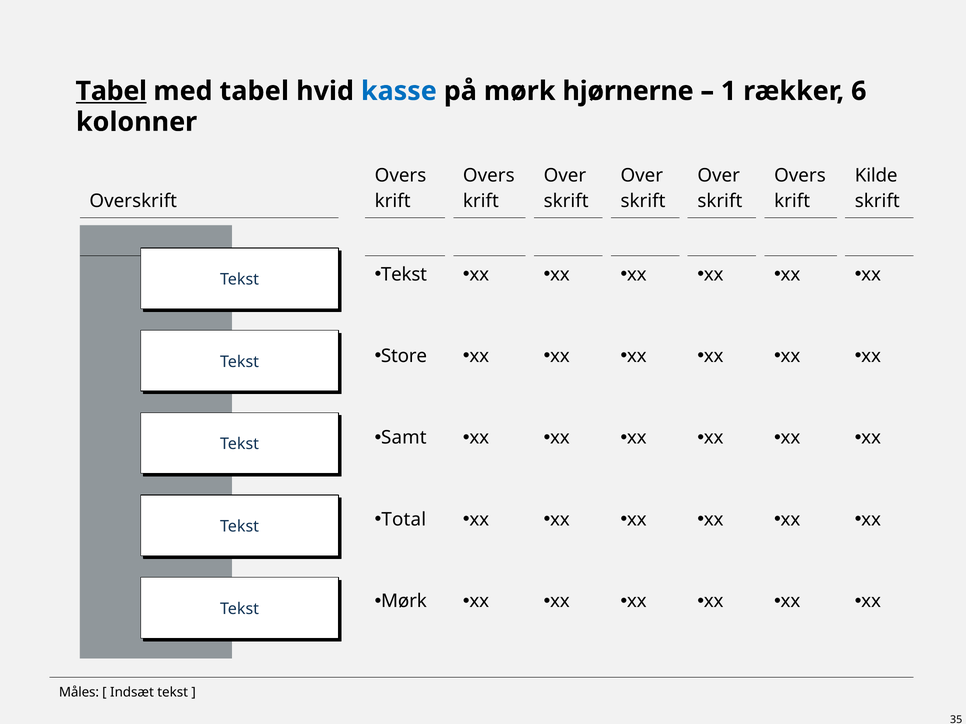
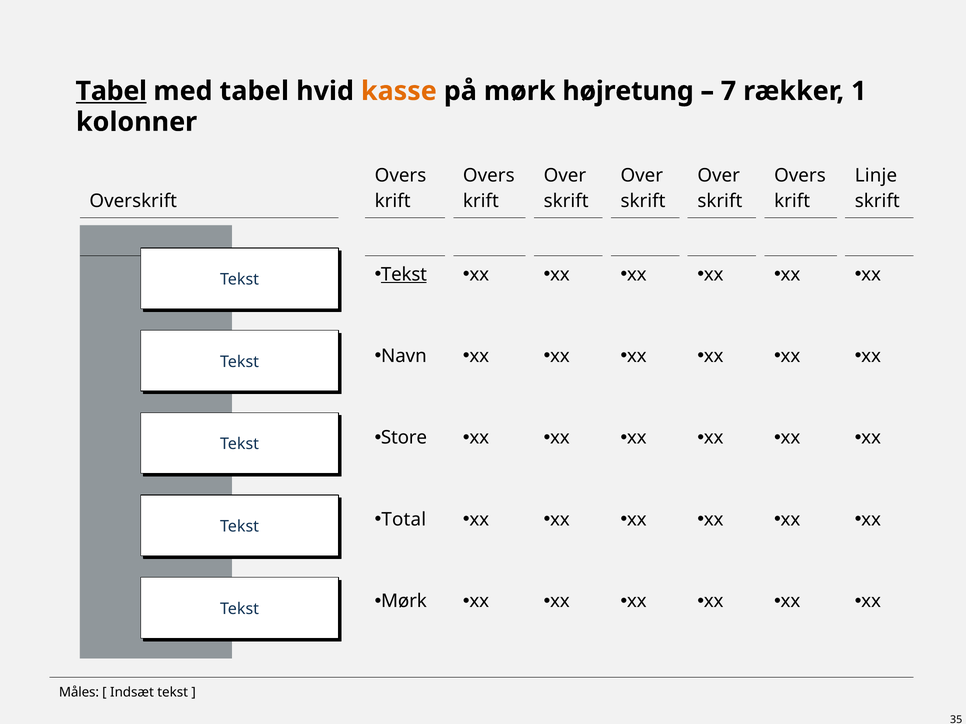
kasse colour: blue -> orange
hjørnerne: hjørnerne -> højretung
1: 1 -> 7
6: 6 -> 1
Kilde: Kilde -> Linje
Tekst at (404, 275) underline: none -> present
Store: Store -> Navn
Samt: Samt -> Store
